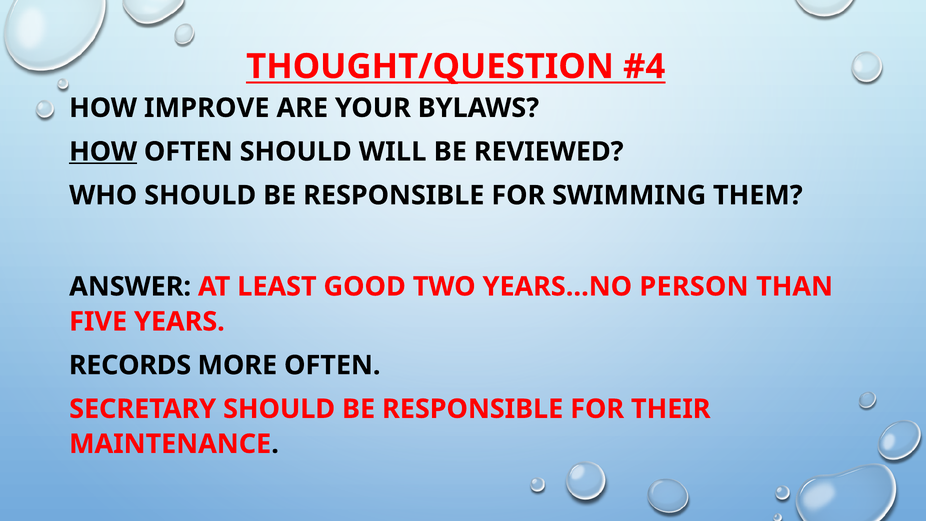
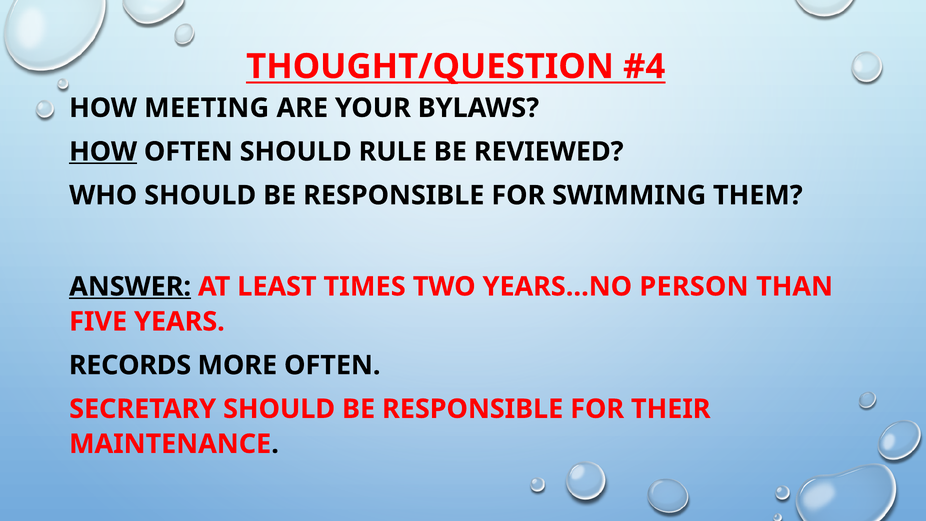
IMPROVE: IMPROVE -> MEETING
WILL: WILL -> RULE
ANSWER underline: none -> present
GOOD: GOOD -> TIMES
